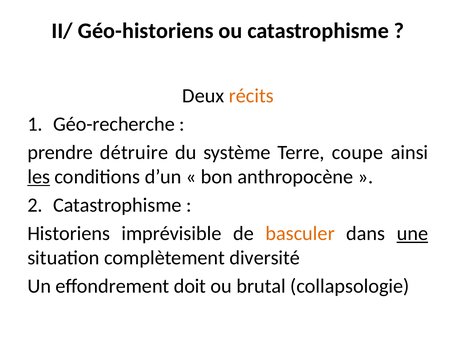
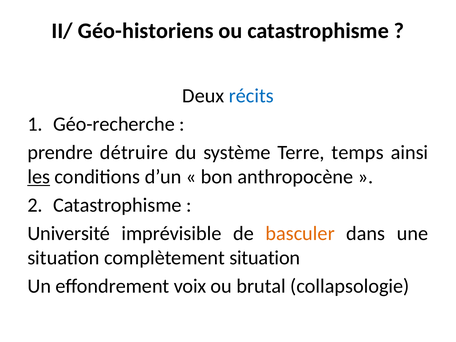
récits colour: orange -> blue
coupe: coupe -> temps
Historiens: Historiens -> Université
une underline: present -> none
complètement diversité: diversité -> situation
doit: doit -> voix
